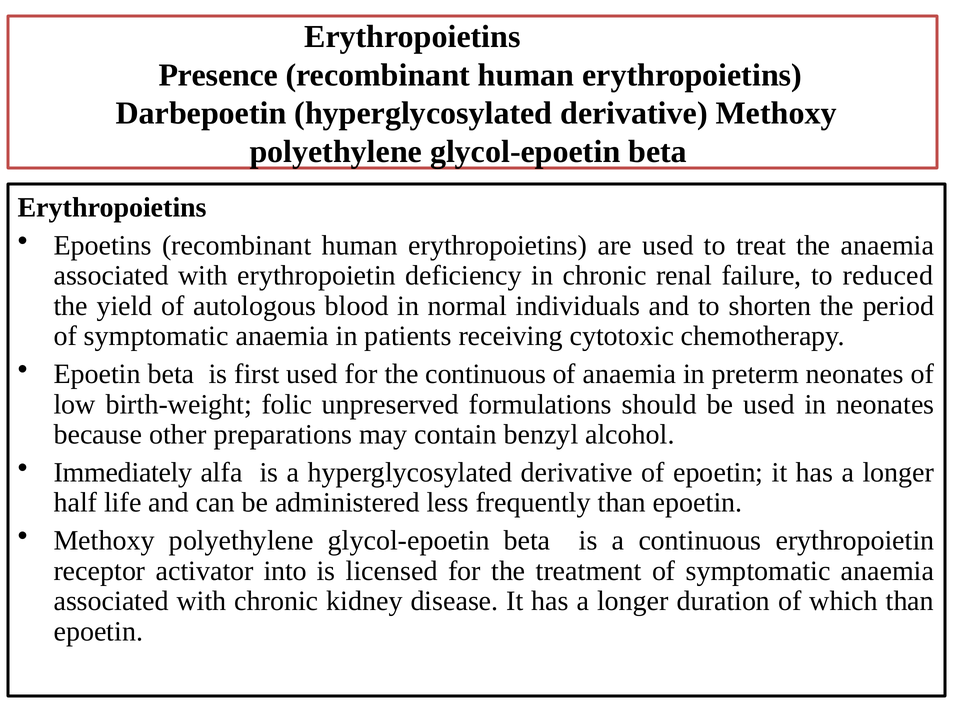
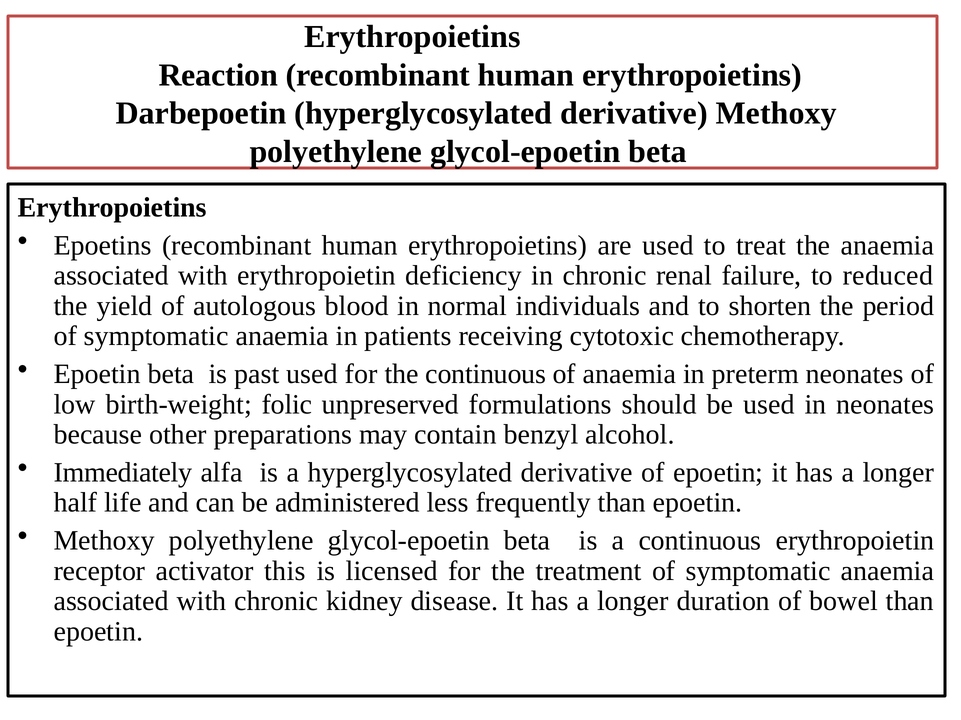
Presence: Presence -> Reaction
first: first -> past
into: into -> this
which: which -> bowel
